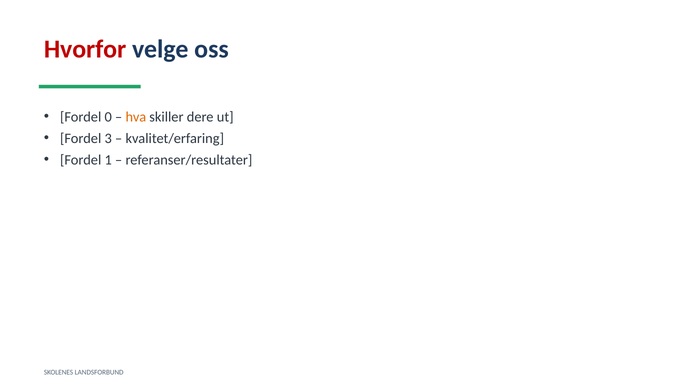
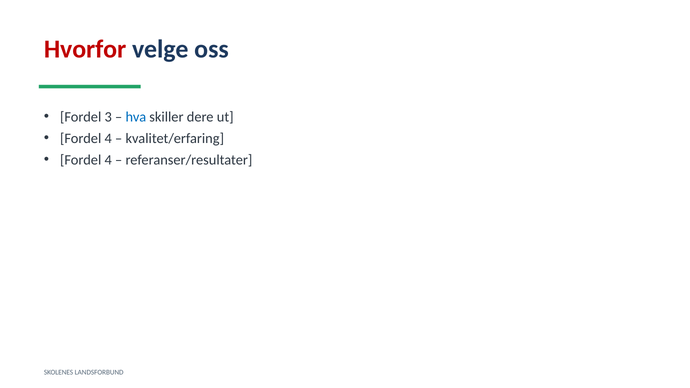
0: 0 -> 3
hva colour: orange -> blue
3 at (108, 138): 3 -> 4
1 at (108, 160): 1 -> 4
